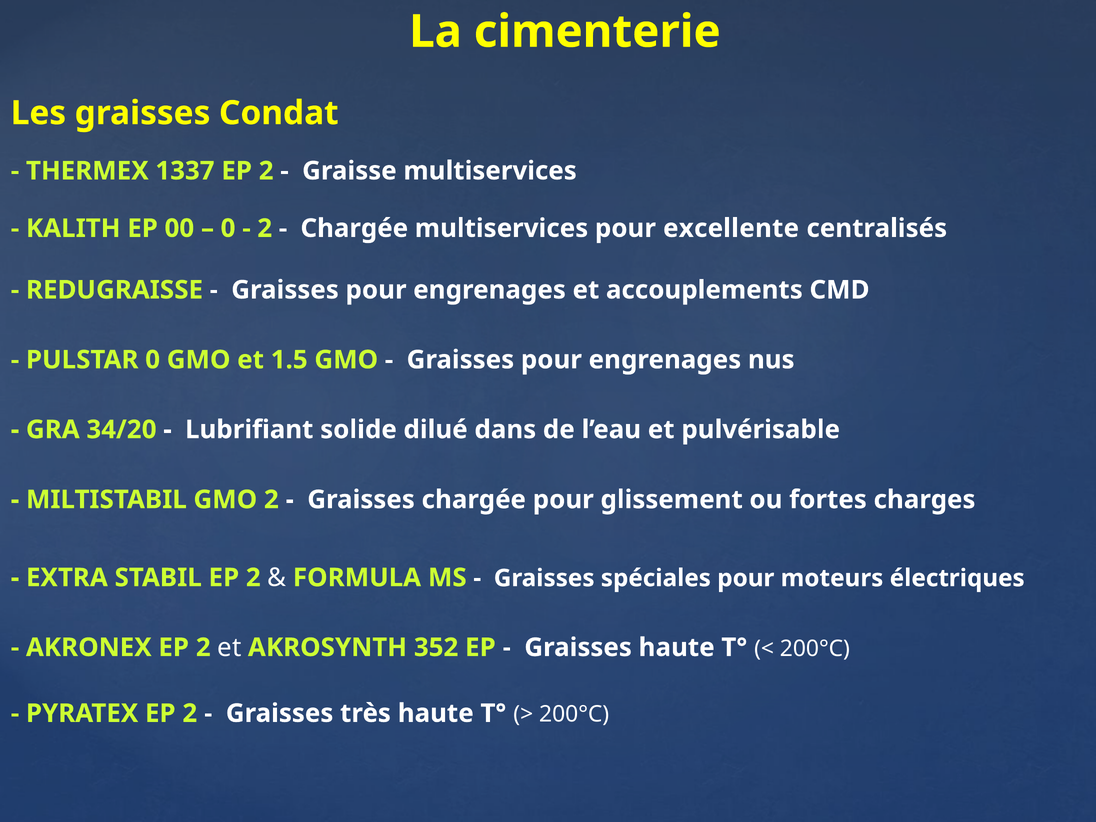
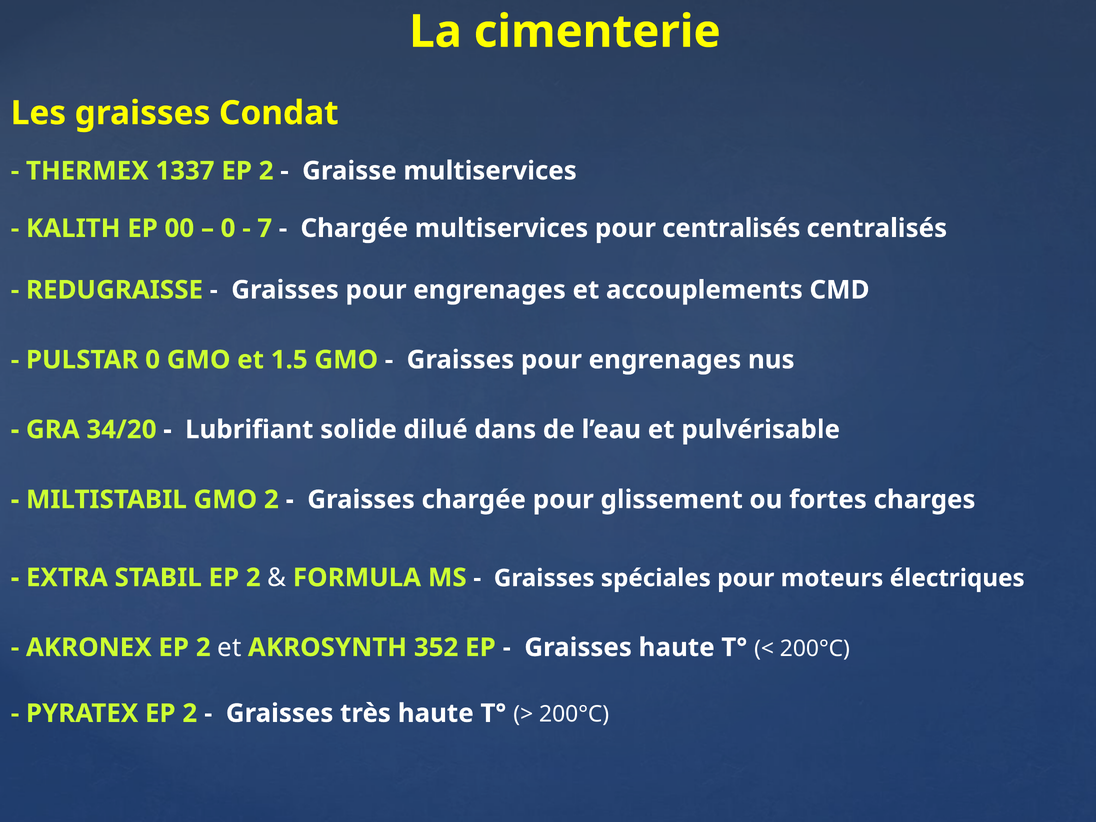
2 at (265, 228): 2 -> 7
pour excellente: excellente -> centralisés
